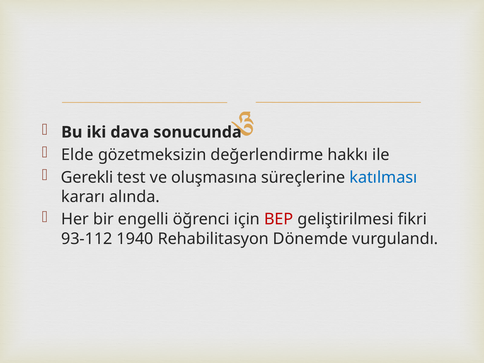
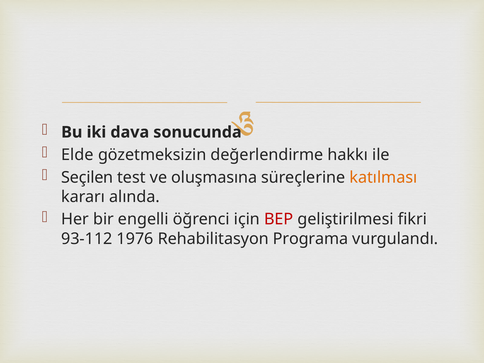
Gerekli: Gerekli -> Seçilen
katılması colour: blue -> orange
1940: 1940 -> 1976
Dönemde: Dönemde -> Programa
